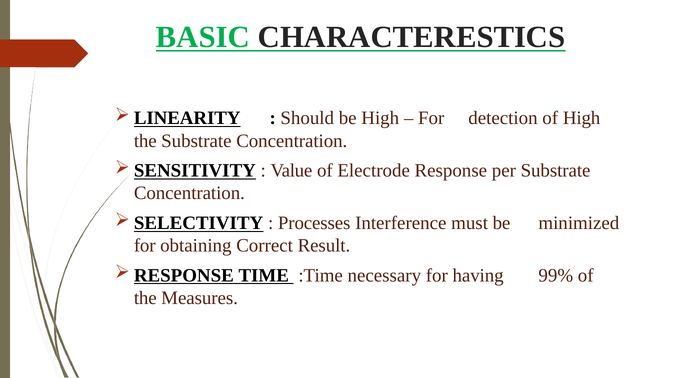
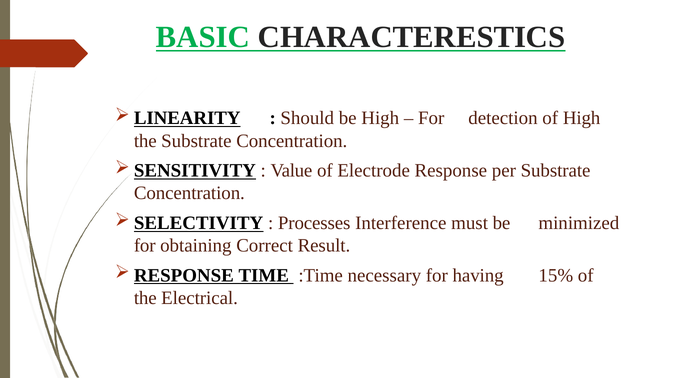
99%: 99% -> 15%
Measures: Measures -> Electrical
